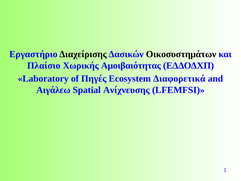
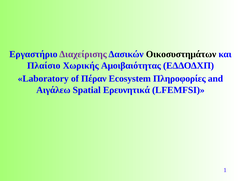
Διαχείρισης colour: black -> purple
Πηγές: Πηγές -> Πέραν
Διαφορετικά: Διαφορετικά -> Πληροφορίες
Ανίχνευσης: Ανίχνευσης -> Ερευνητικά
